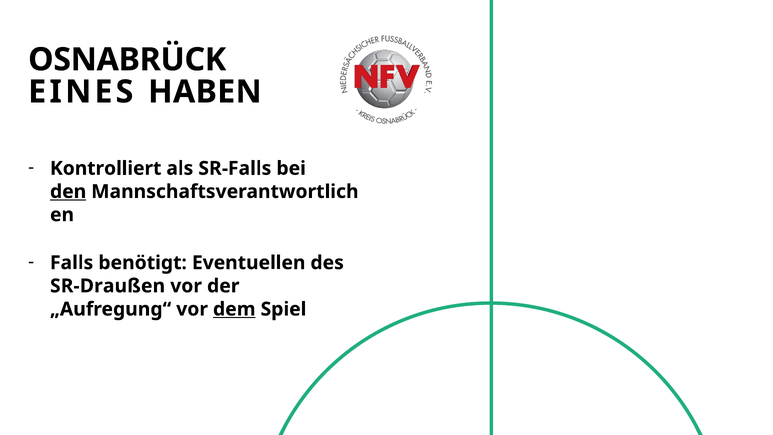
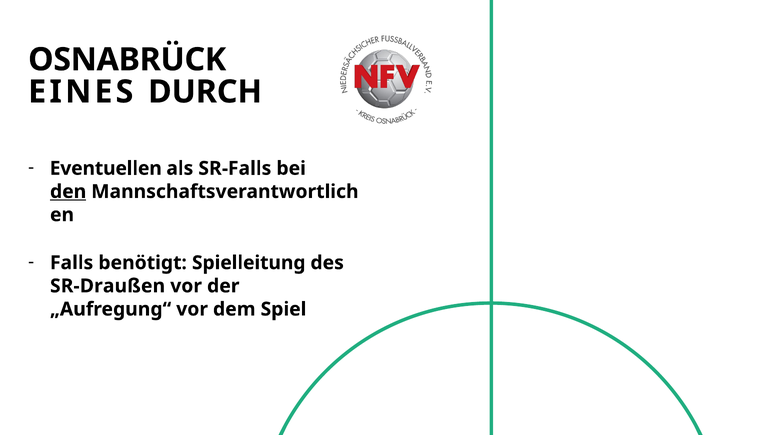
HABEN: HABEN -> DURCH
Kontrolliert: Kontrolliert -> Eventuellen
Eventuellen: Eventuellen -> Spielleitung
dem underline: present -> none
